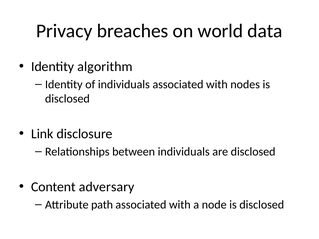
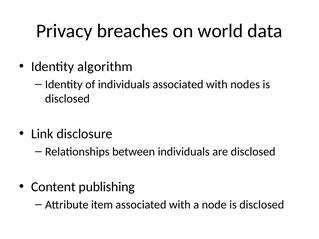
adversary: adversary -> publishing
path: path -> item
